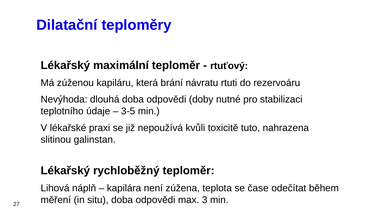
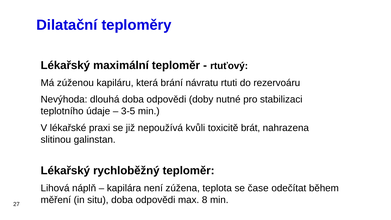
tuto: tuto -> brát
3: 3 -> 8
